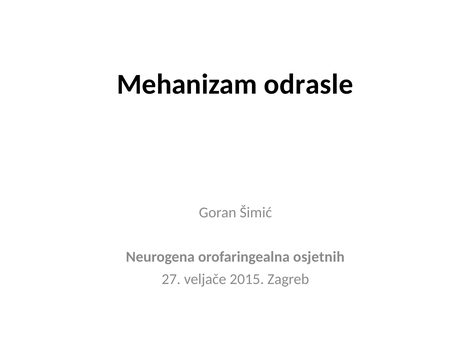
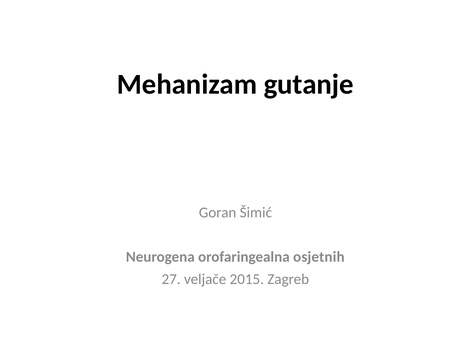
odrasle: odrasle -> gutanje
